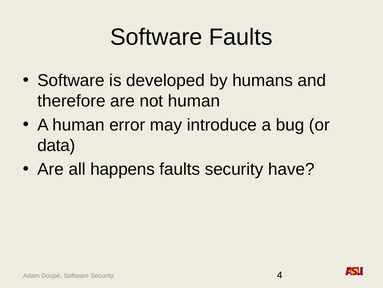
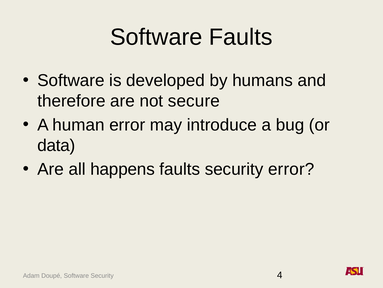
not human: human -> secure
security have: have -> error
